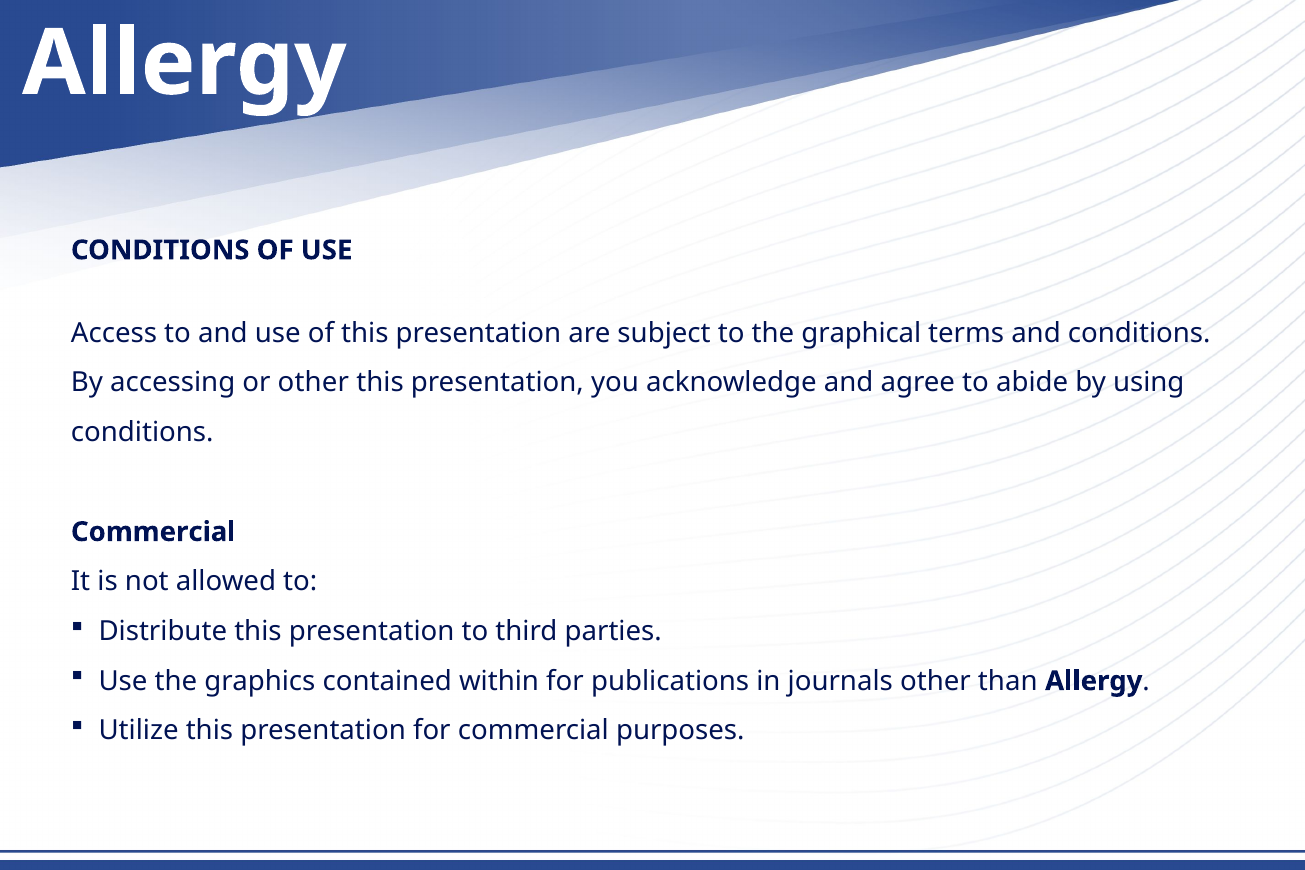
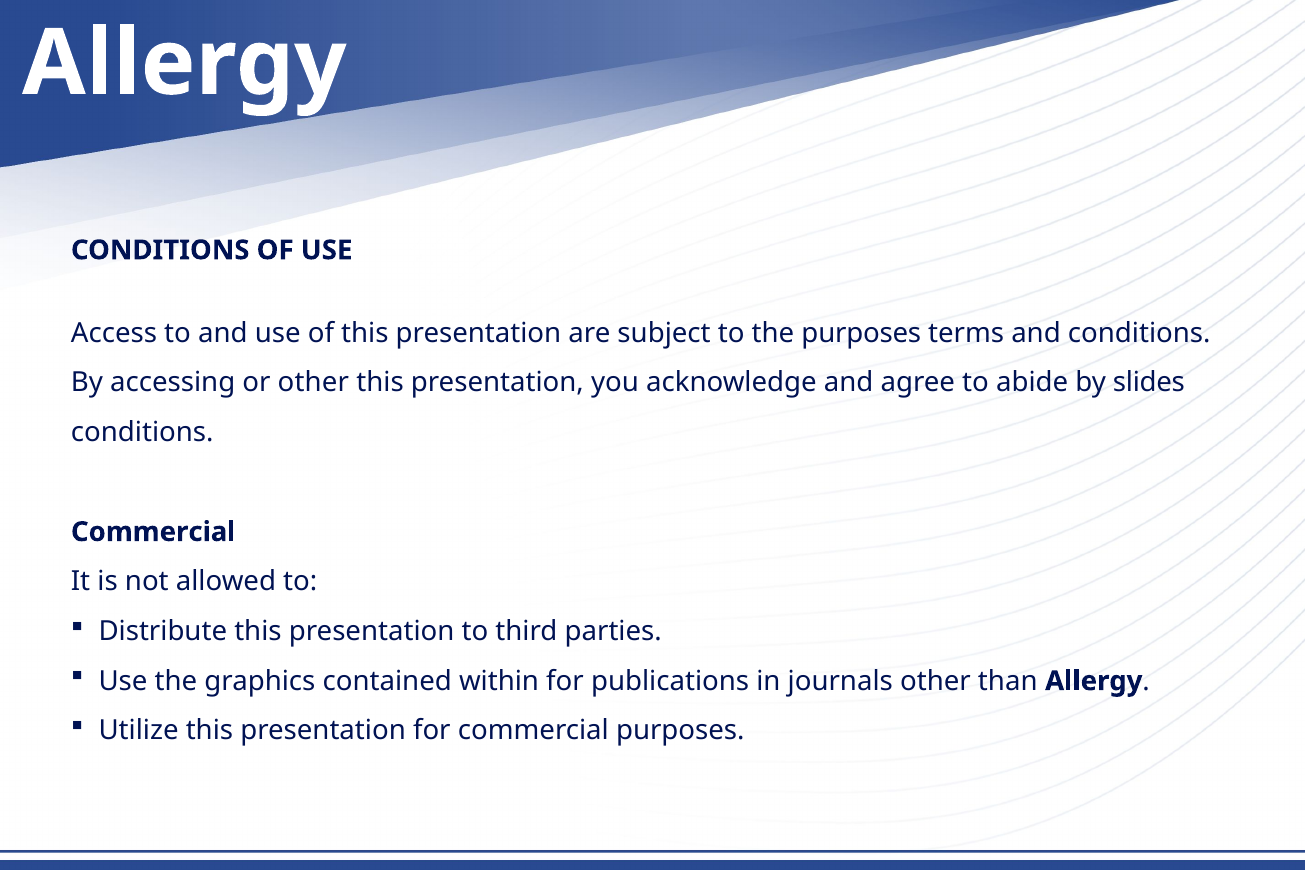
the graphical: graphical -> purposes
using: using -> slides
